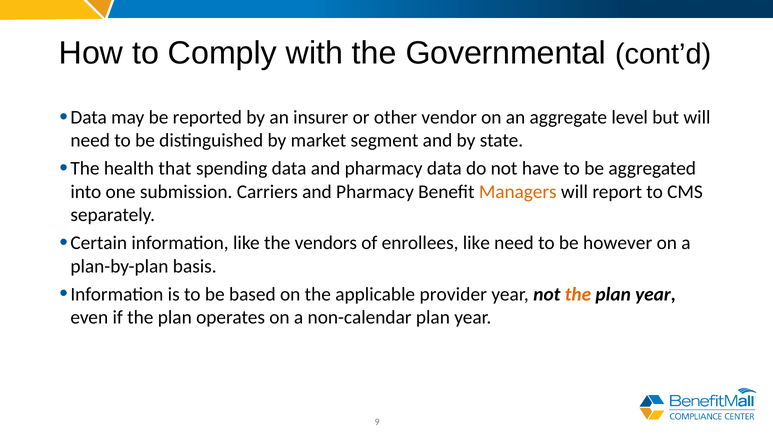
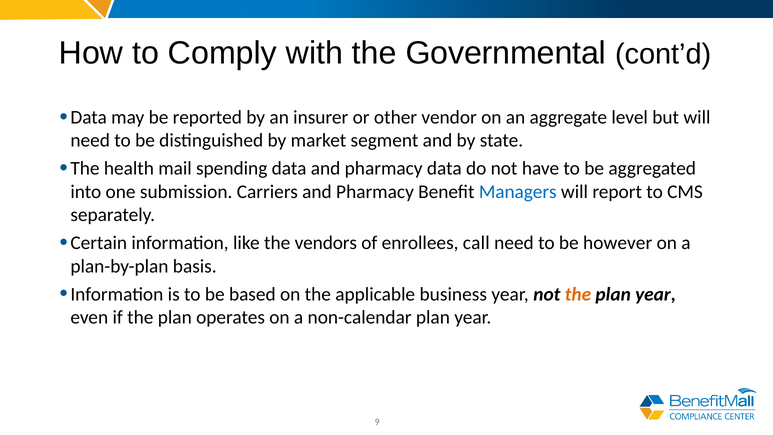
that: that -> mail
Managers colour: orange -> blue
enrollees like: like -> call
provider: provider -> business
